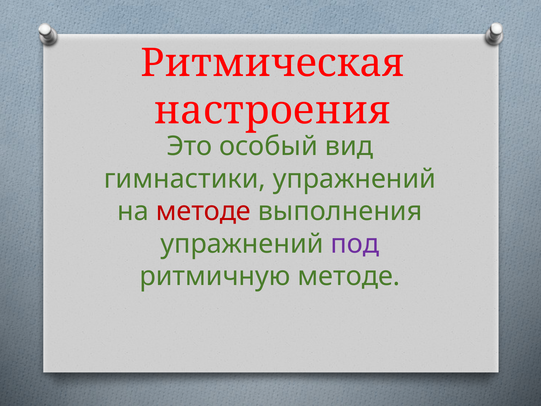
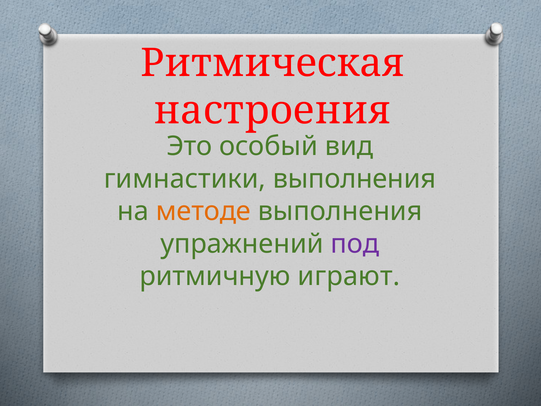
гимнастики упражнений: упражнений -> выполнения
методе at (203, 211) colour: red -> orange
ритмичную методе: методе -> играют
